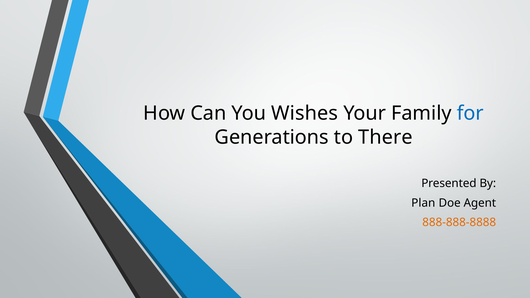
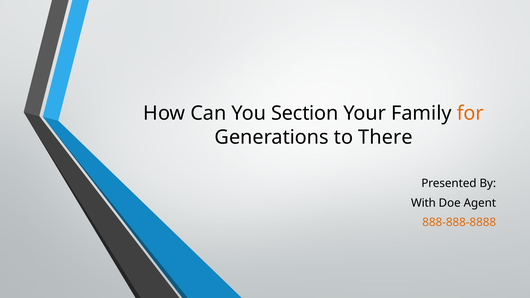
Wishes: Wishes -> Section
for colour: blue -> orange
Plan: Plan -> With
